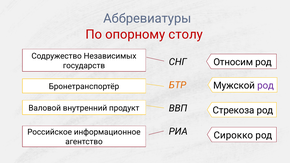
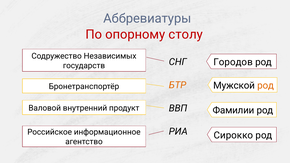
Относим: Относим -> Городов
род at (266, 86) colour: purple -> orange
Стрекоза: Стрекоза -> Фамилии
